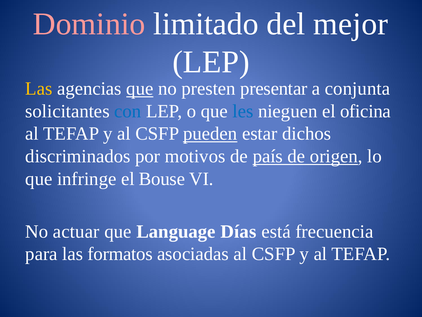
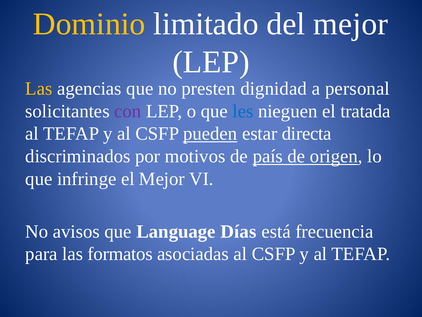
Dominio colour: pink -> yellow
que at (140, 89) underline: present -> none
presentar: presentar -> dignidad
conjunta: conjunta -> personal
con colour: blue -> purple
oficina: oficina -> tratada
dichos: dichos -> directa
el Bouse: Bouse -> Mejor
actuar: actuar -> avisos
